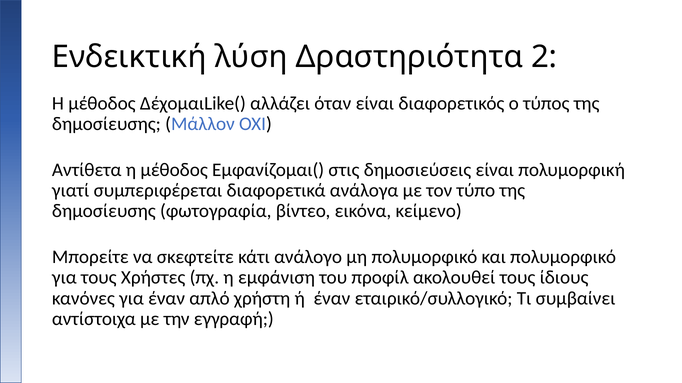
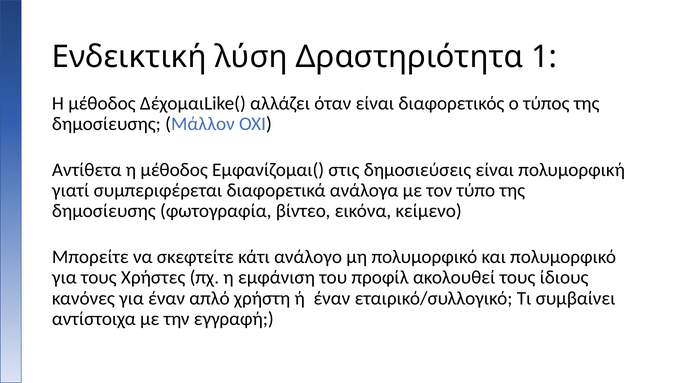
2: 2 -> 1
